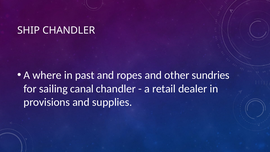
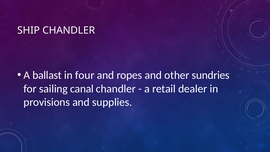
where: where -> ballast
past: past -> four
